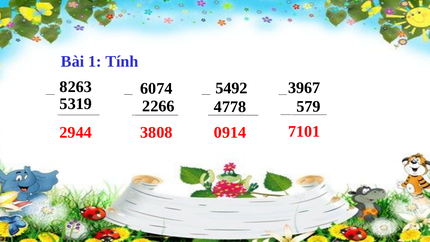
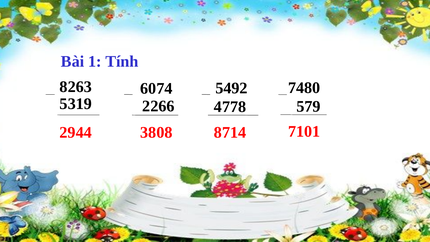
3967: 3967 -> 7480
0914: 0914 -> 8714
